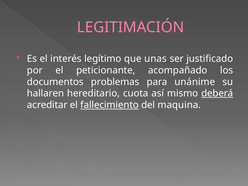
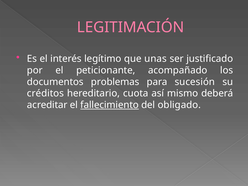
unánime: unánime -> sucesión
hallaren: hallaren -> créditos
deberá underline: present -> none
maquina: maquina -> obligado
